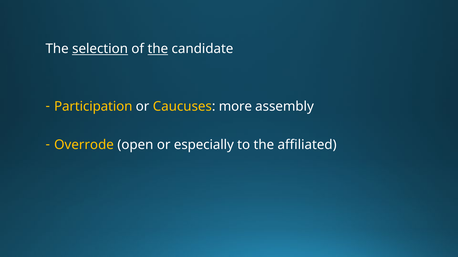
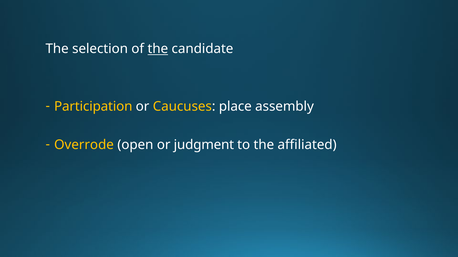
selection underline: present -> none
more: more -> place
especially: especially -> judgment
